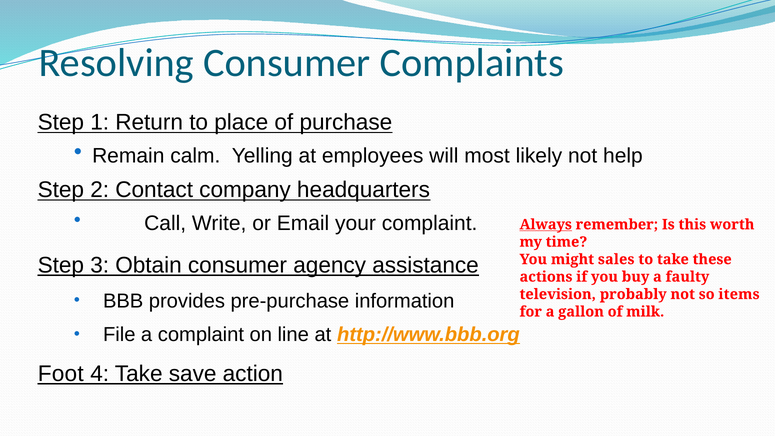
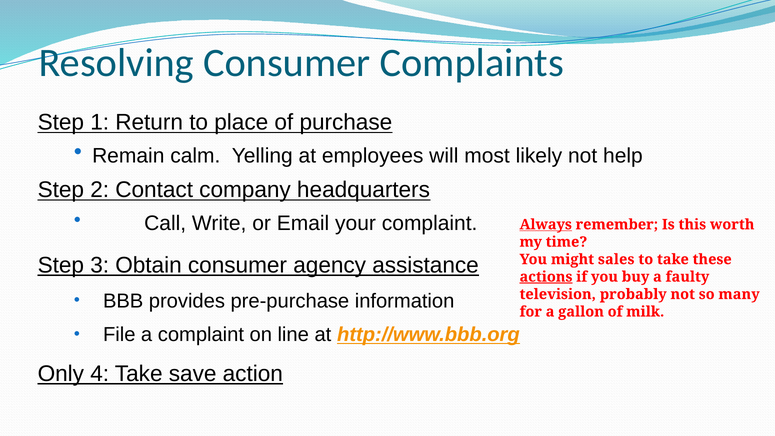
actions underline: none -> present
items: items -> many
Foot: Foot -> Only
